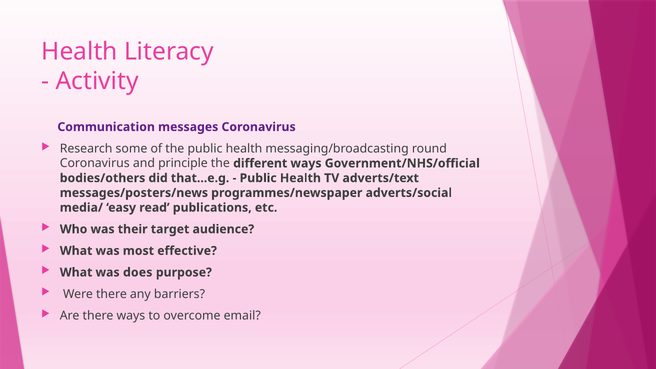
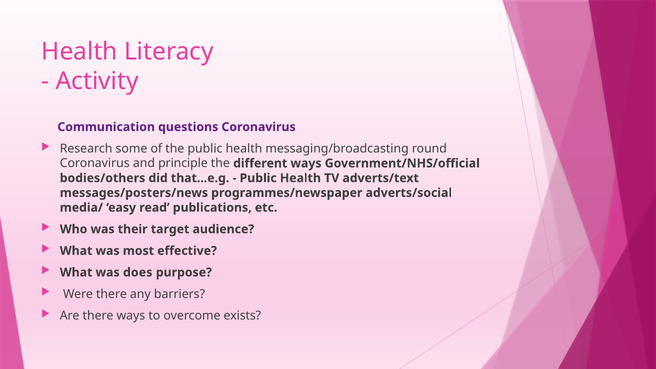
messages: messages -> questions
email: email -> exists
